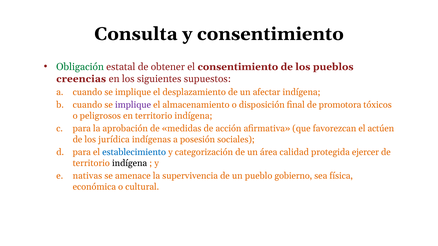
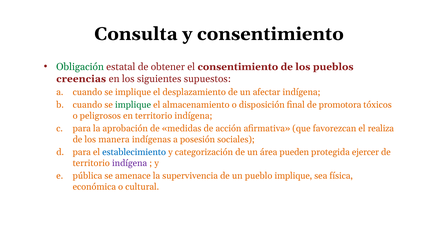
implique at (133, 105) colour: purple -> green
actúen: actúen -> realiza
jurídica: jurídica -> manera
calidad: calidad -> pueden
indígena at (130, 163) colour: black -> purple
nativas: nativas -> pública
pueblo gobierno: gobierno -> implique
